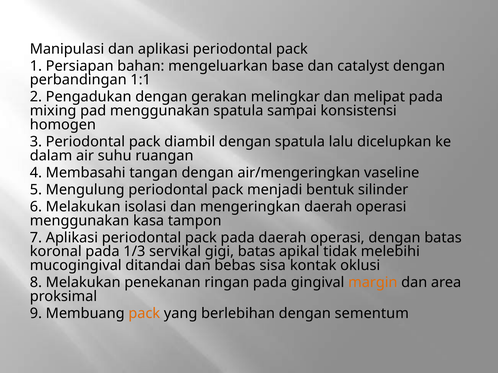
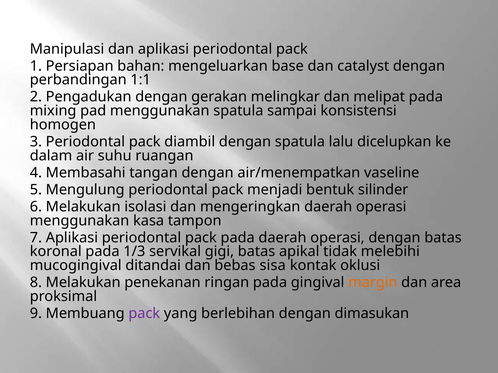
air/mengeringkan: air/mengeringkan -> air/menempatkan
pack at (144, 314) colour: orange -> purple
sementum: sementum -> dimasukan
